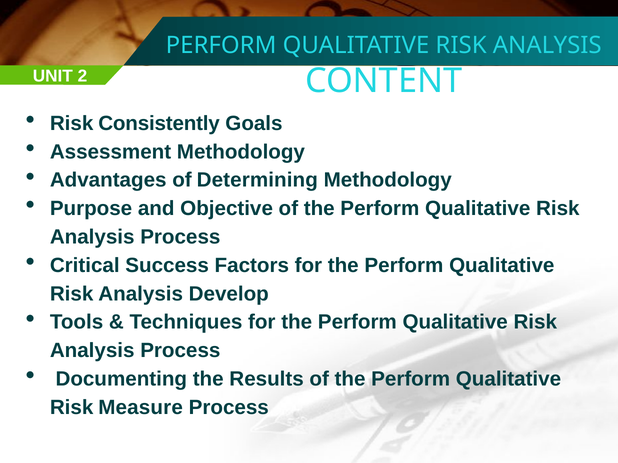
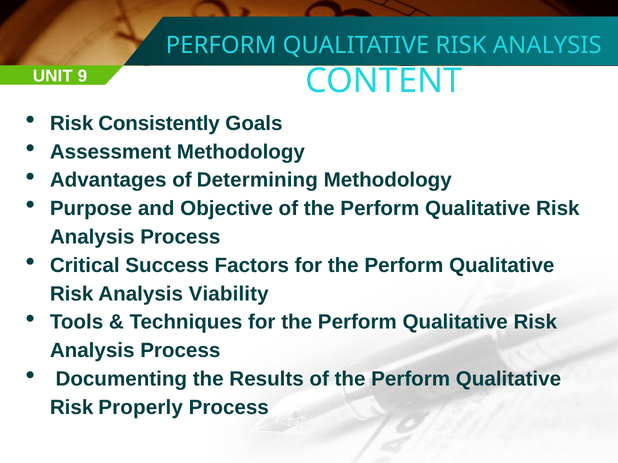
2: 2 -> 9
Develop: Develop -> Viability
Measure: Measure -> Properly
